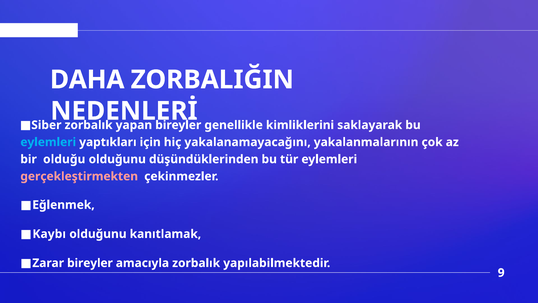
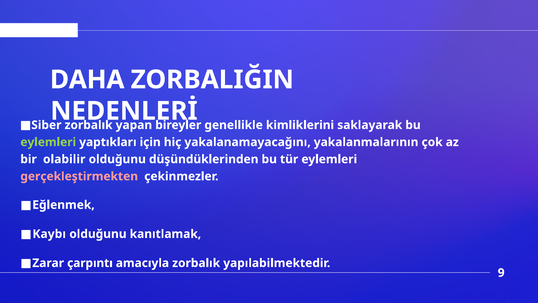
eylemleri at (48, 142) colour: light blue -> light green
olduğu: olduğu -> olabilir
Zarar bireyler: bireyler -> çarpıntı
